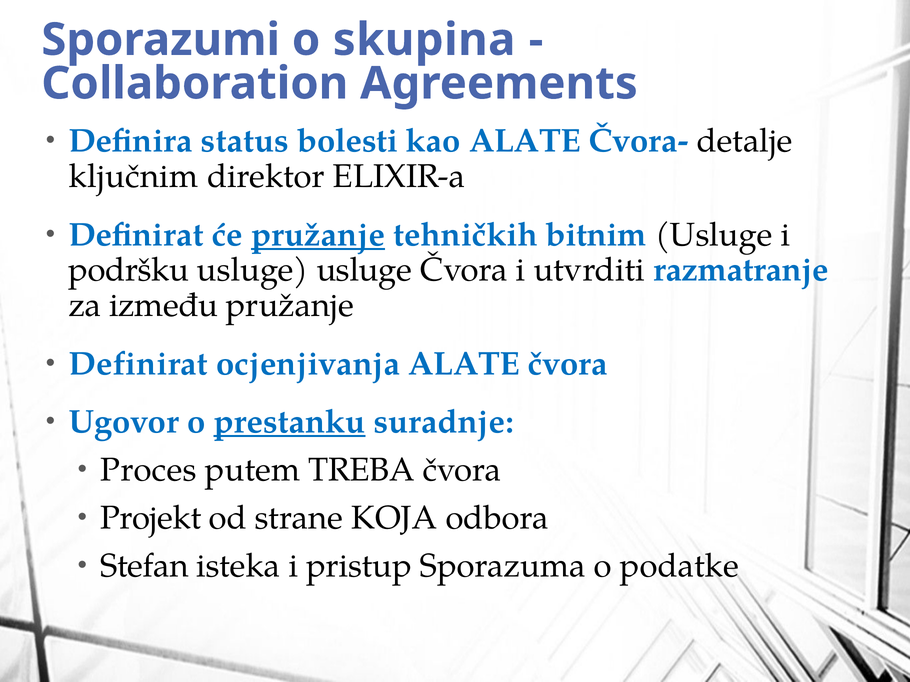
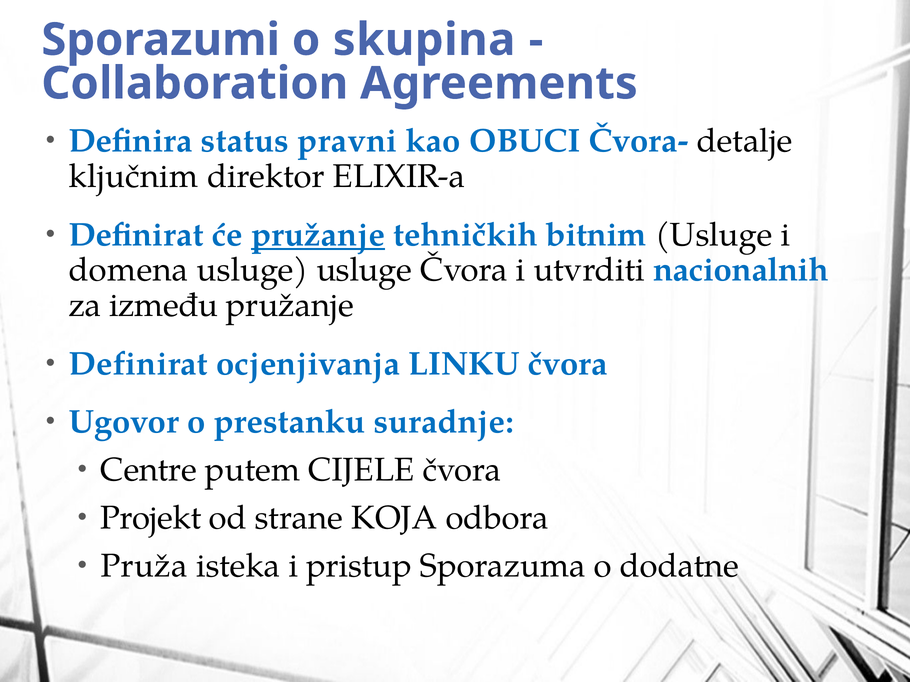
bolesti: bolesti -> pravni
kao ALATE: ALATE -> OBUCI
podršku: podršku -> domena
razmatranje: razmatranje -> nacionalnih
ocjenjivanja ALATE: ALATE -> LINKU
prestanku underline: present -> none
Proces: Proces -> Centre
TREBA: TREBA -> CIJELE
Stefan: Stefan -> Pruža
podatke: podatke -> dodatne
